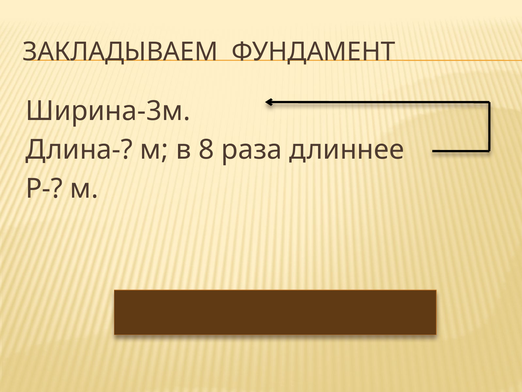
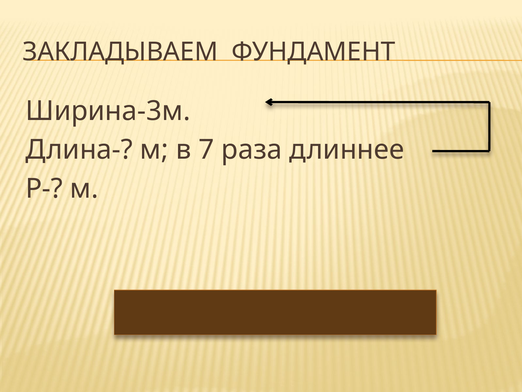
8: 8 -> 7
